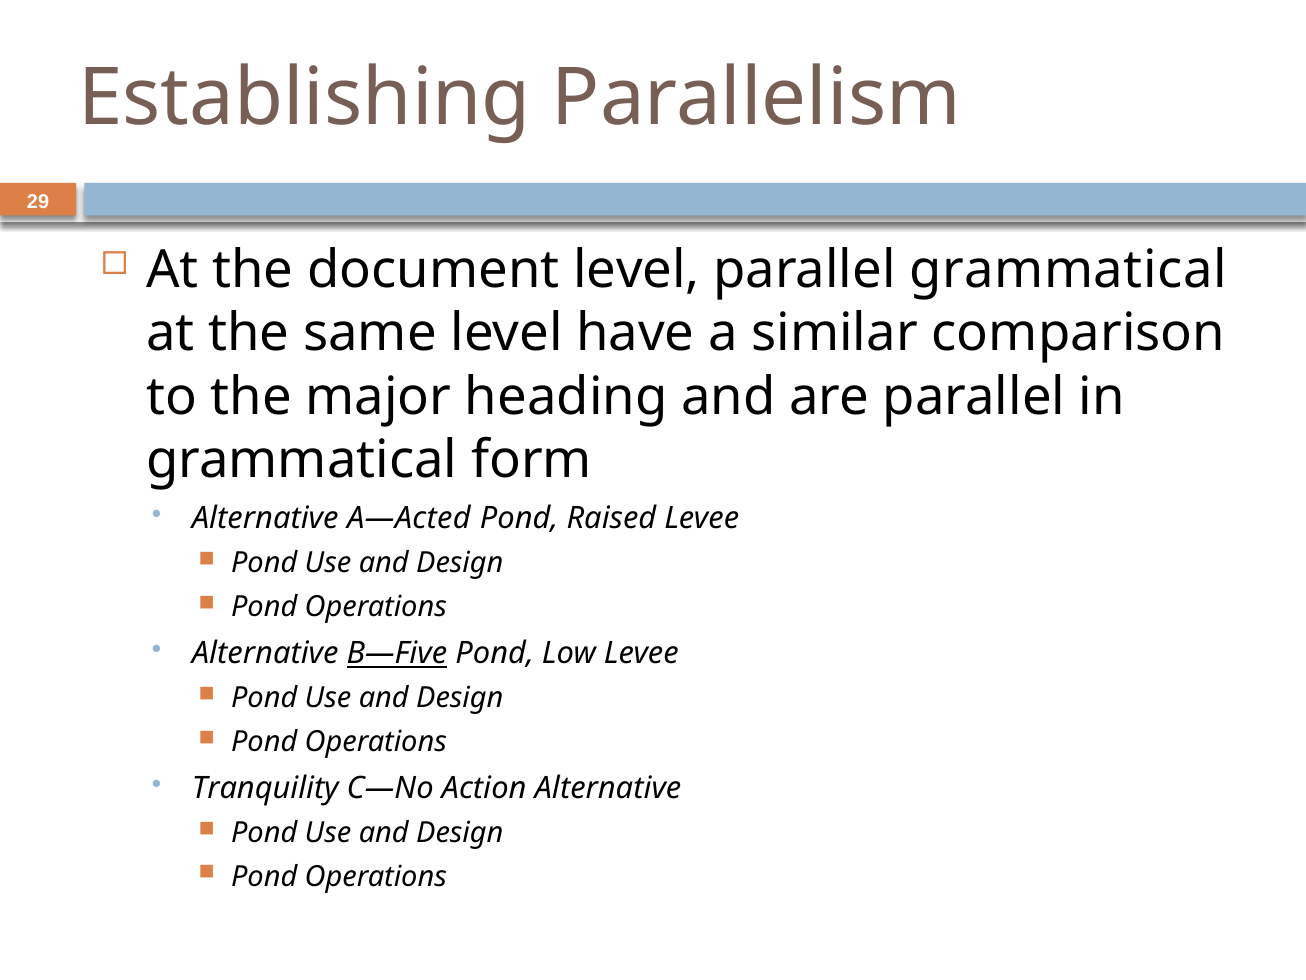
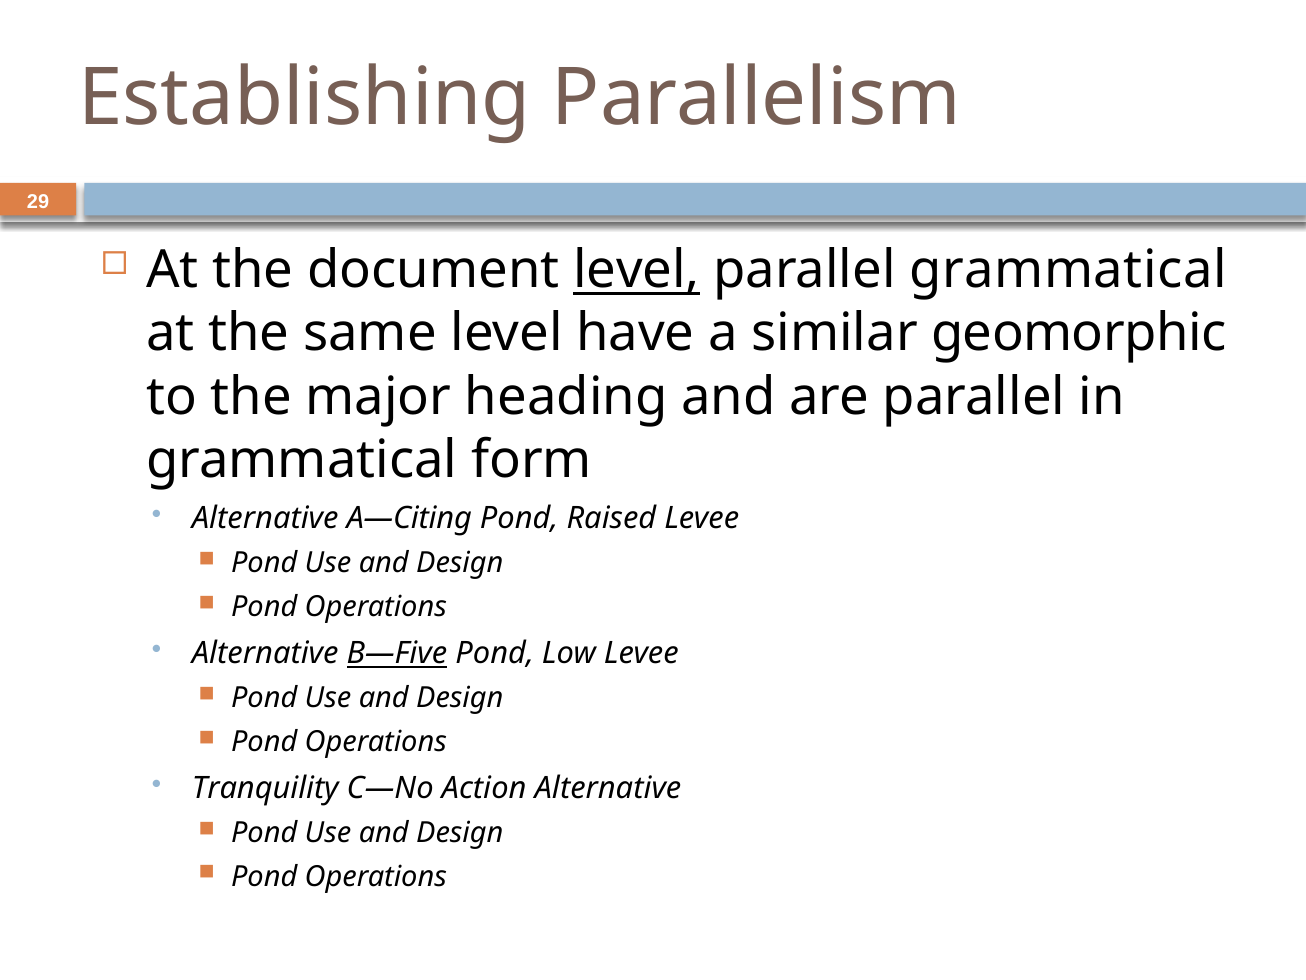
level at (637, 270) underline: none -> present
comparison: comparison -> geomorphic
A—Acted: A—Acted -> A—Citing
